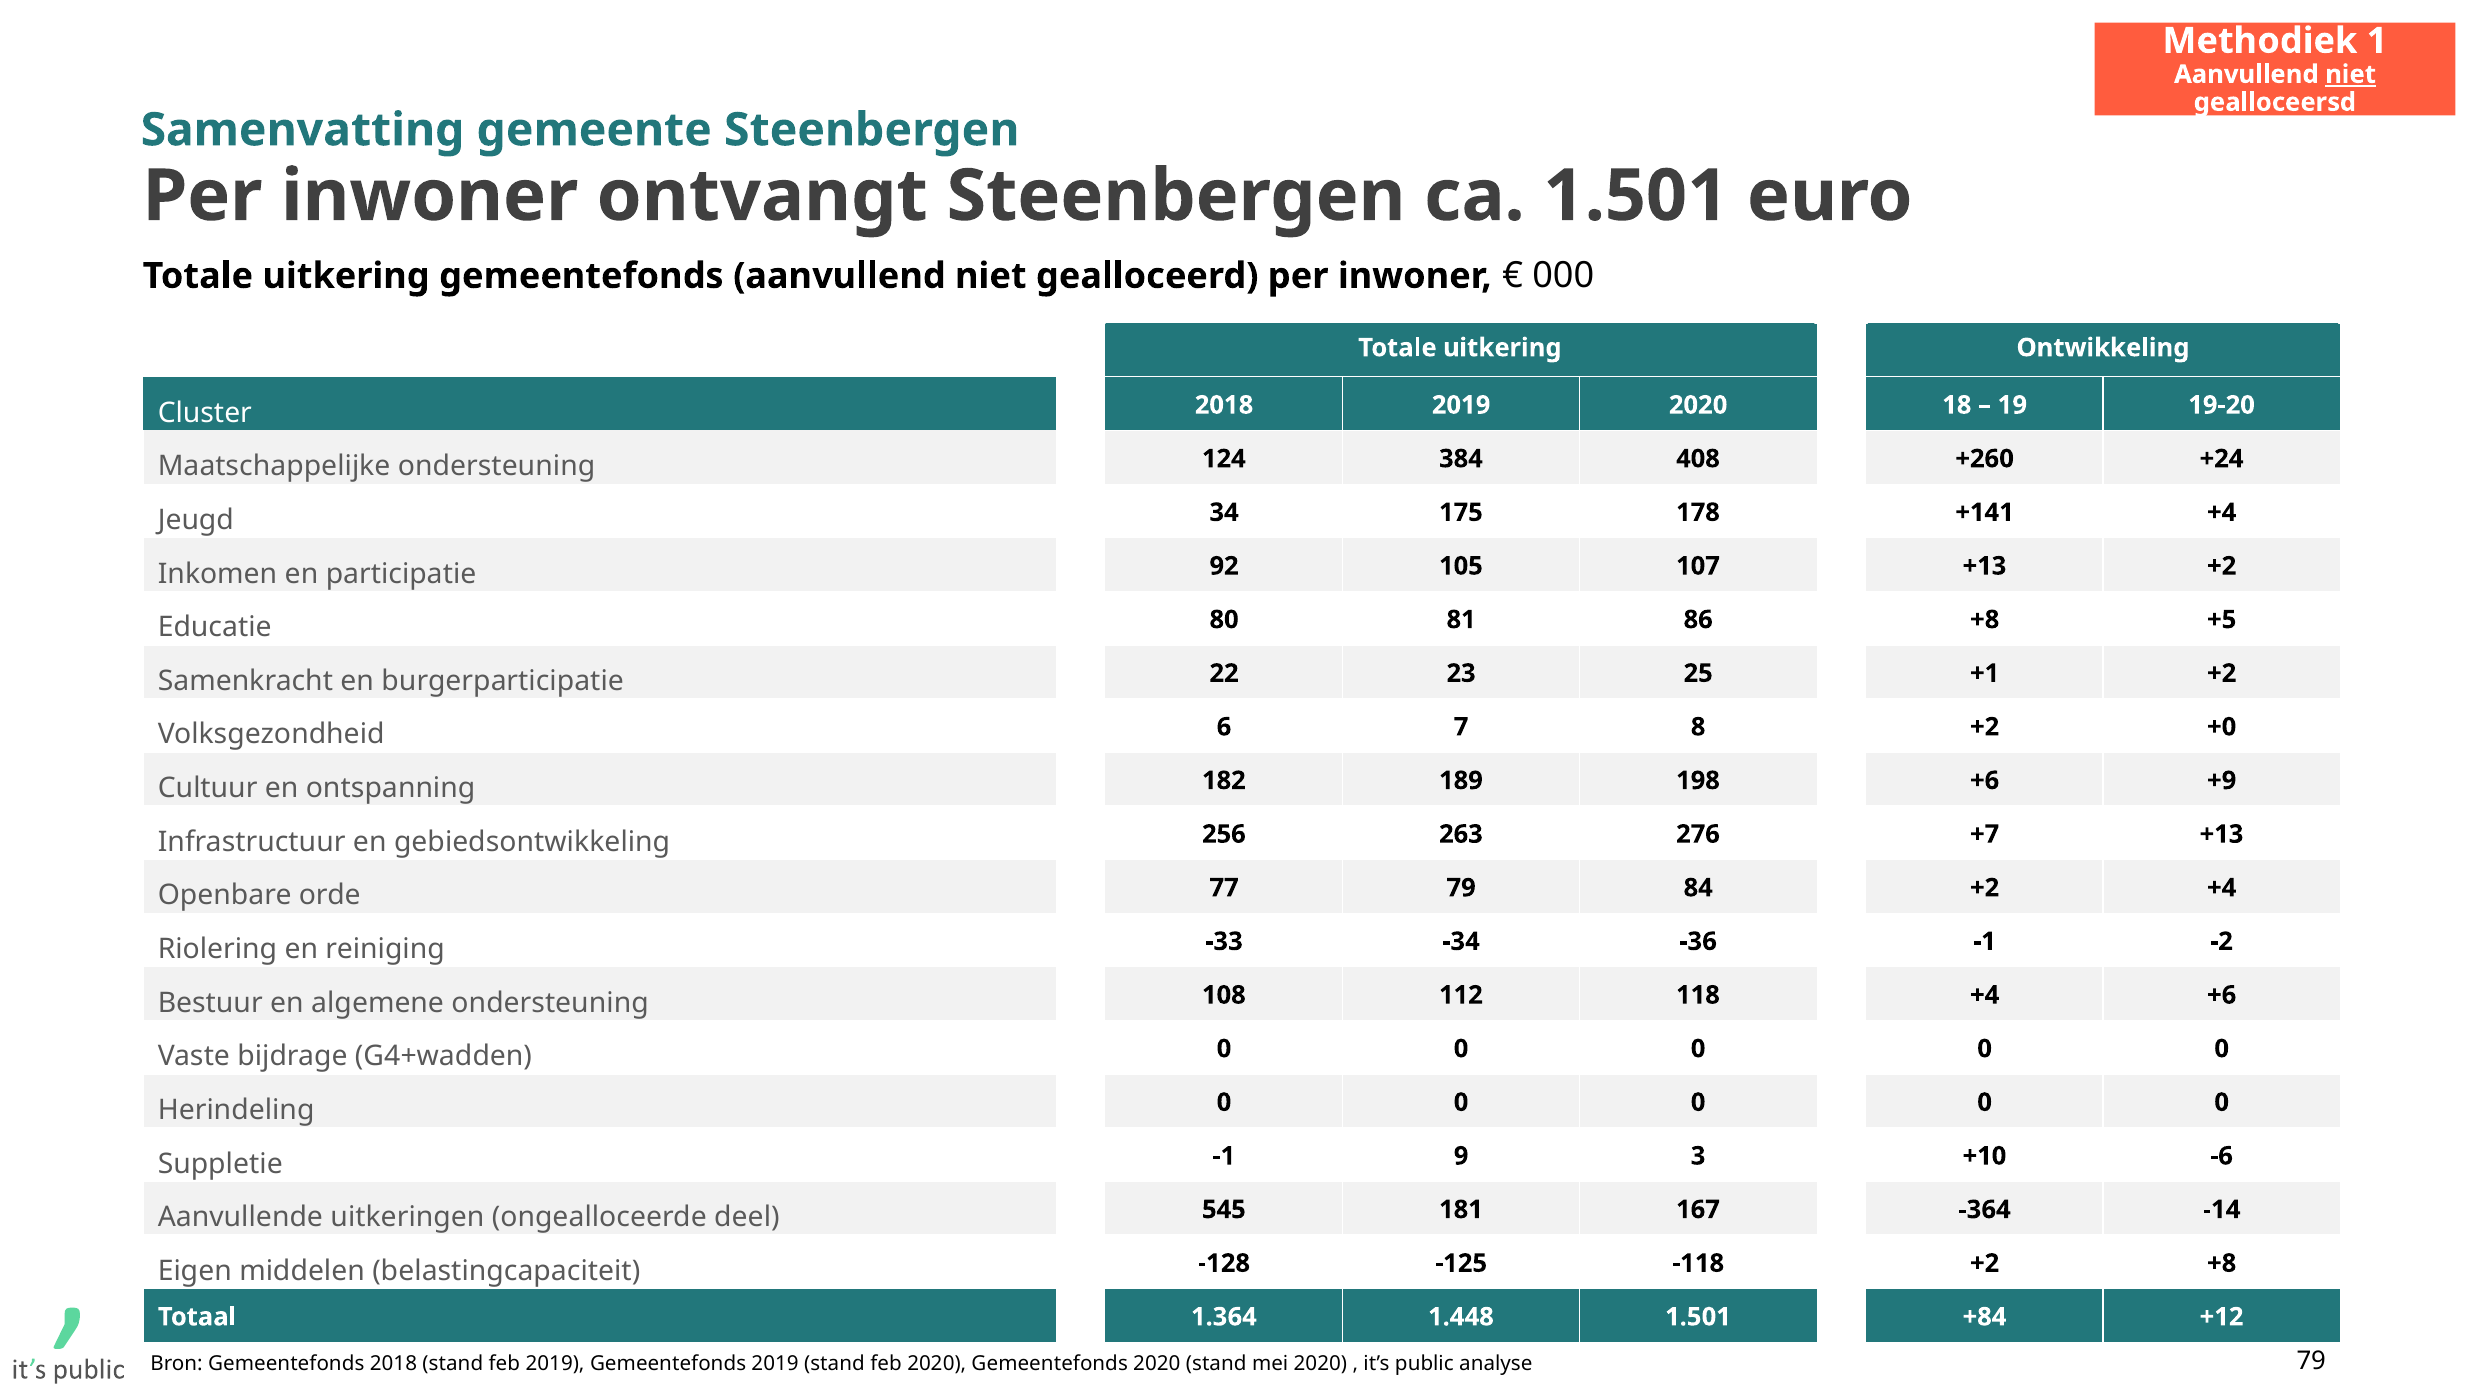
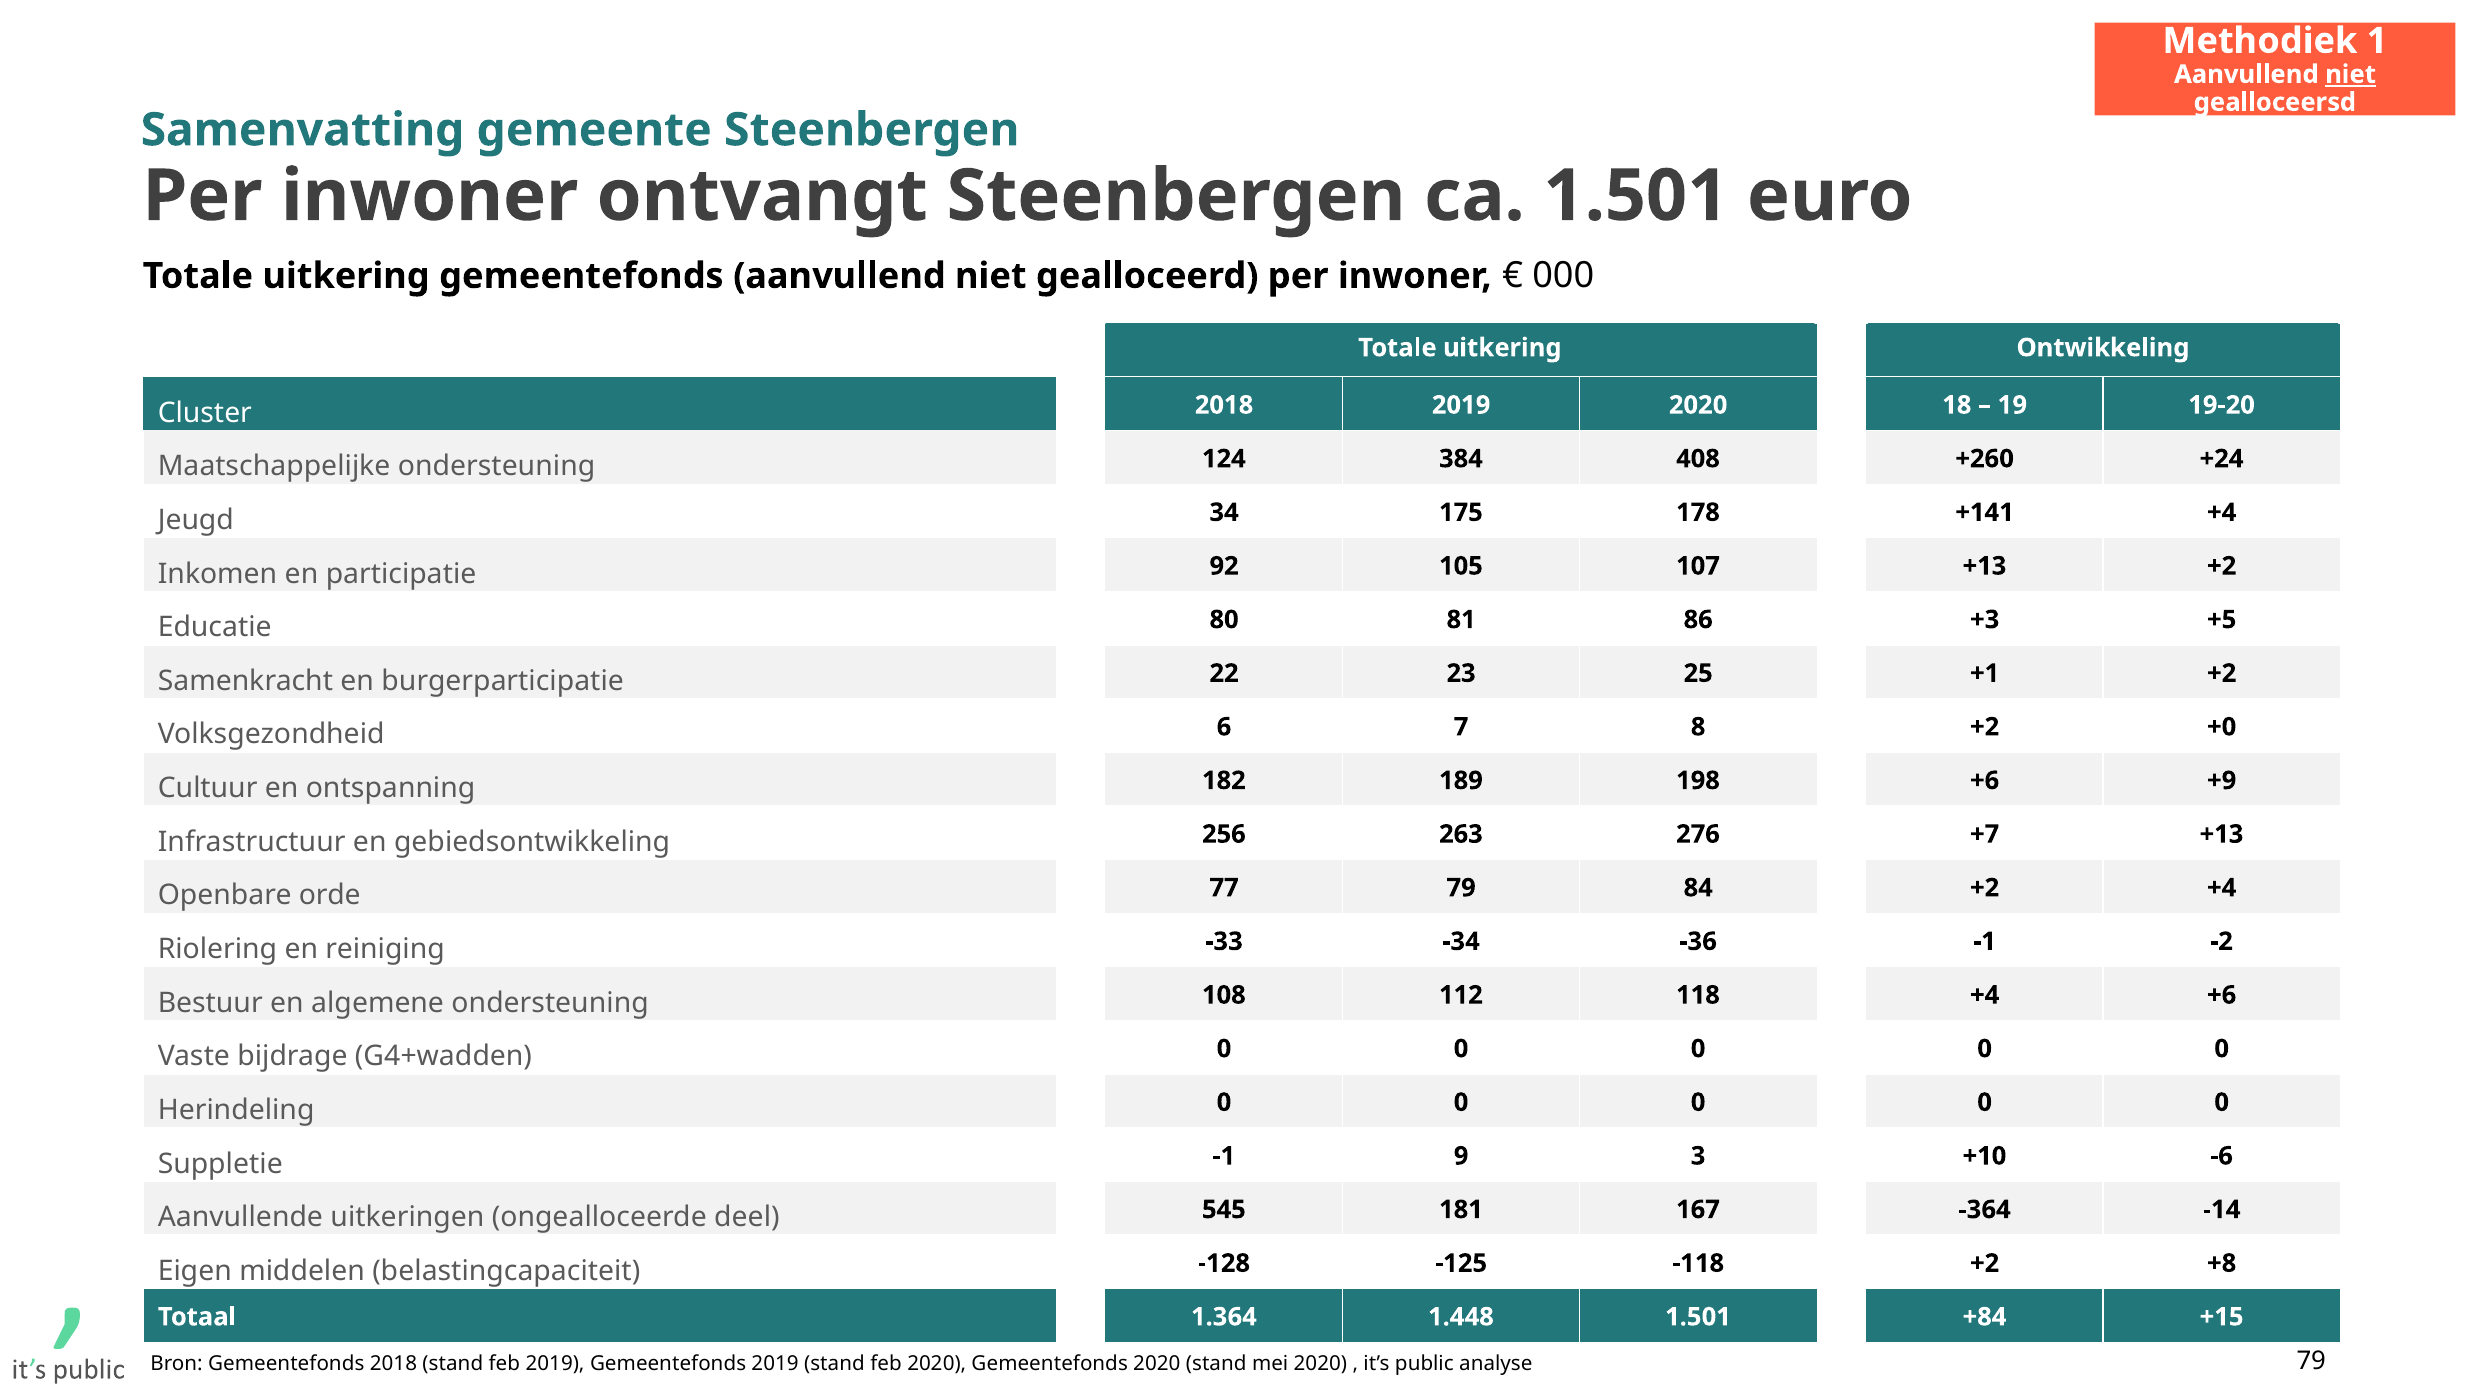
86 +8: +8 -> +3
+12: +12 -> +15
